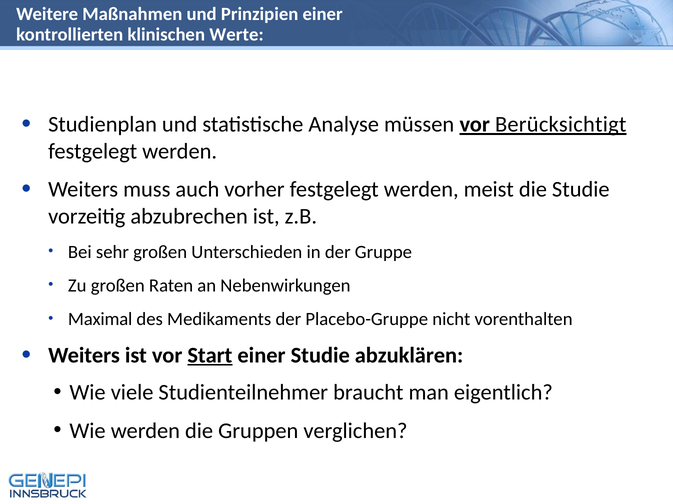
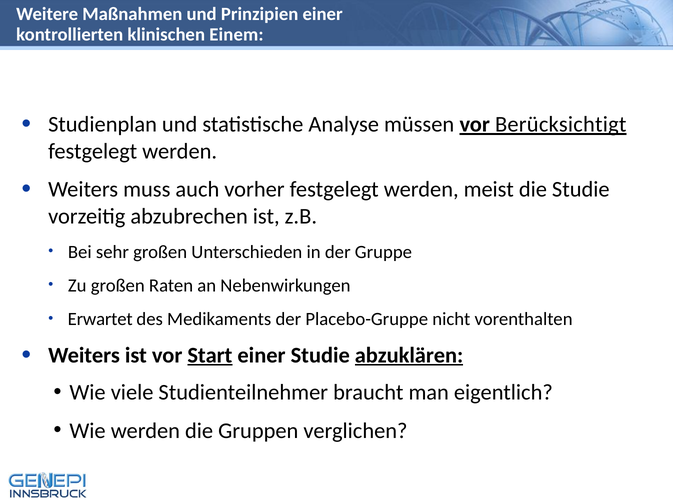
Werte: Werte -> Einem
Maximal: Maximal -> Erwartet
abzuklären underline: none -> present
